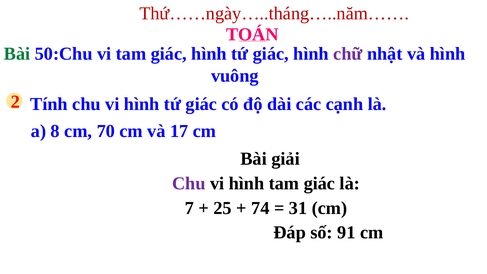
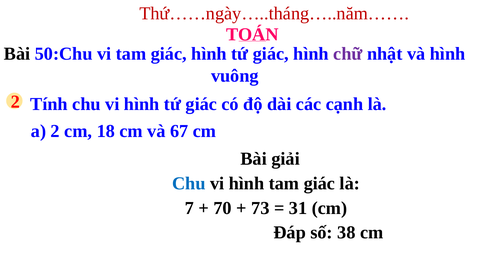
Bài at (17, 54) colour: green -> black
a 8: 8 -> 2
70: 70 -> 18
17: 17 -> 67
Chu at (189, 183) colour: purple -> blue
25: 25 -> 70
74: 74 -> 73
91: 91 -> 38
